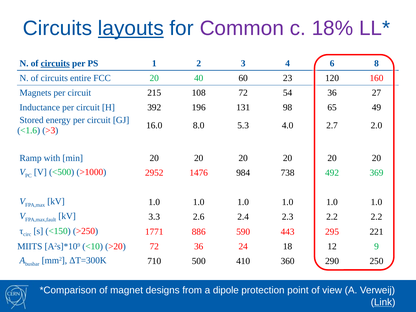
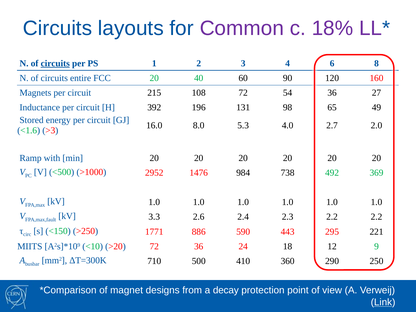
layouts underline: present -> none
23: 23 -> 90
dipole: dipole -> decay
